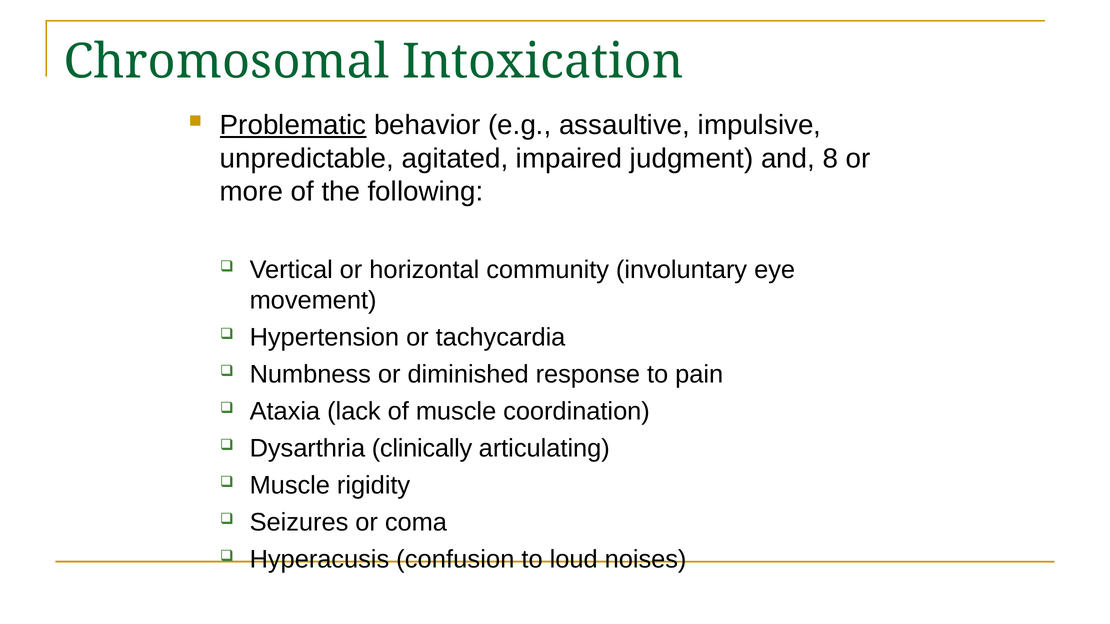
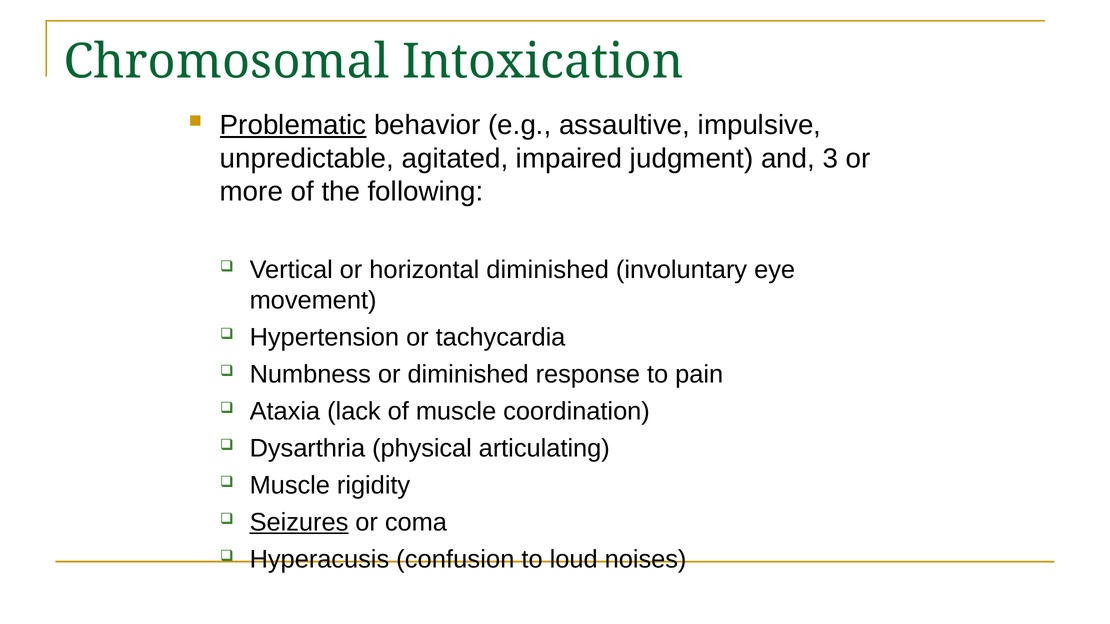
8: 8 -> 3
horizontal community: community -> diminished
clinically: clinically -> physical
Seizures underline: none -> present
